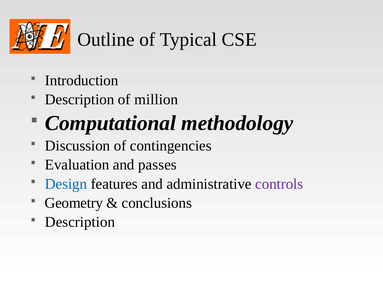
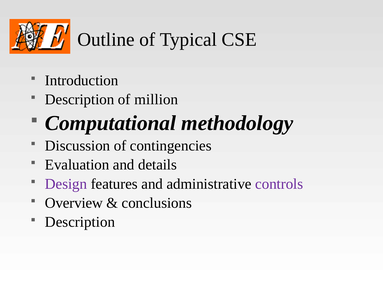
passes: passes -> details
Design colour: blue -> purple
Geometry: Geometry -> Overview
